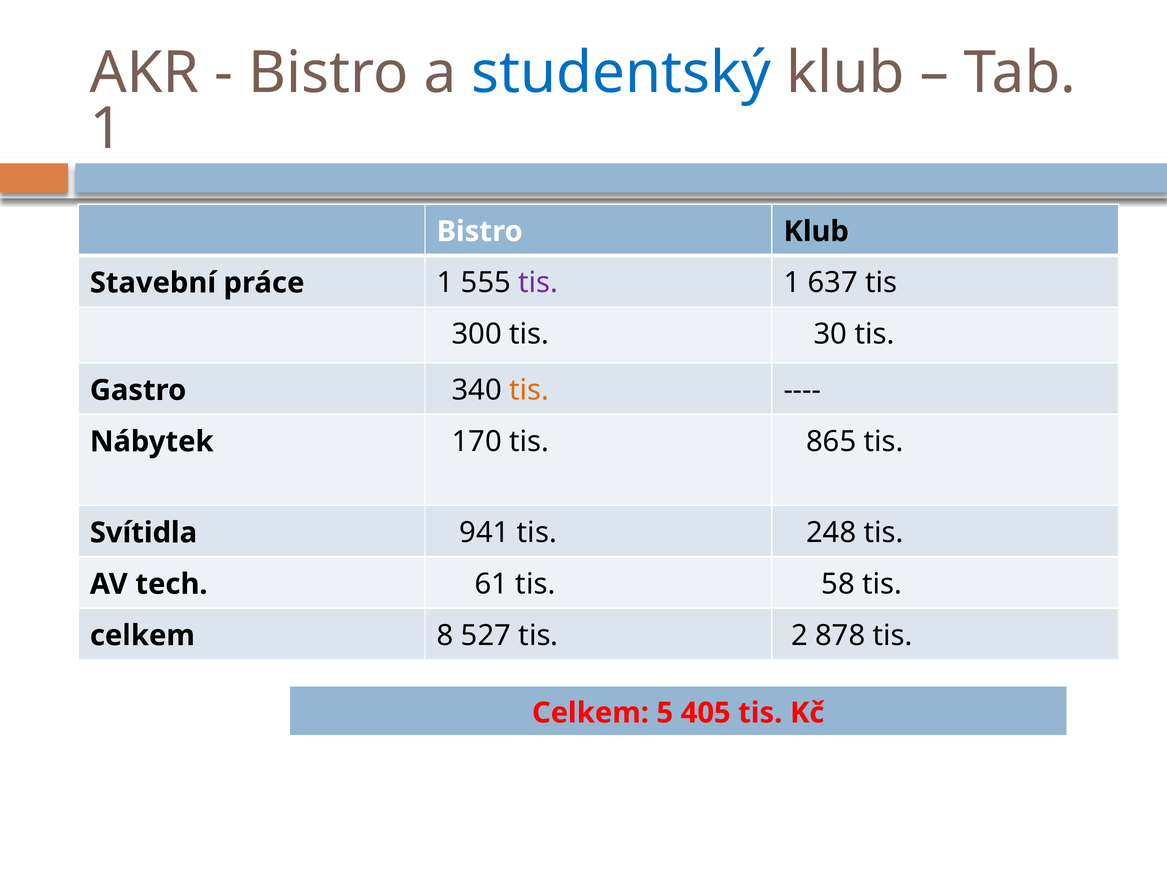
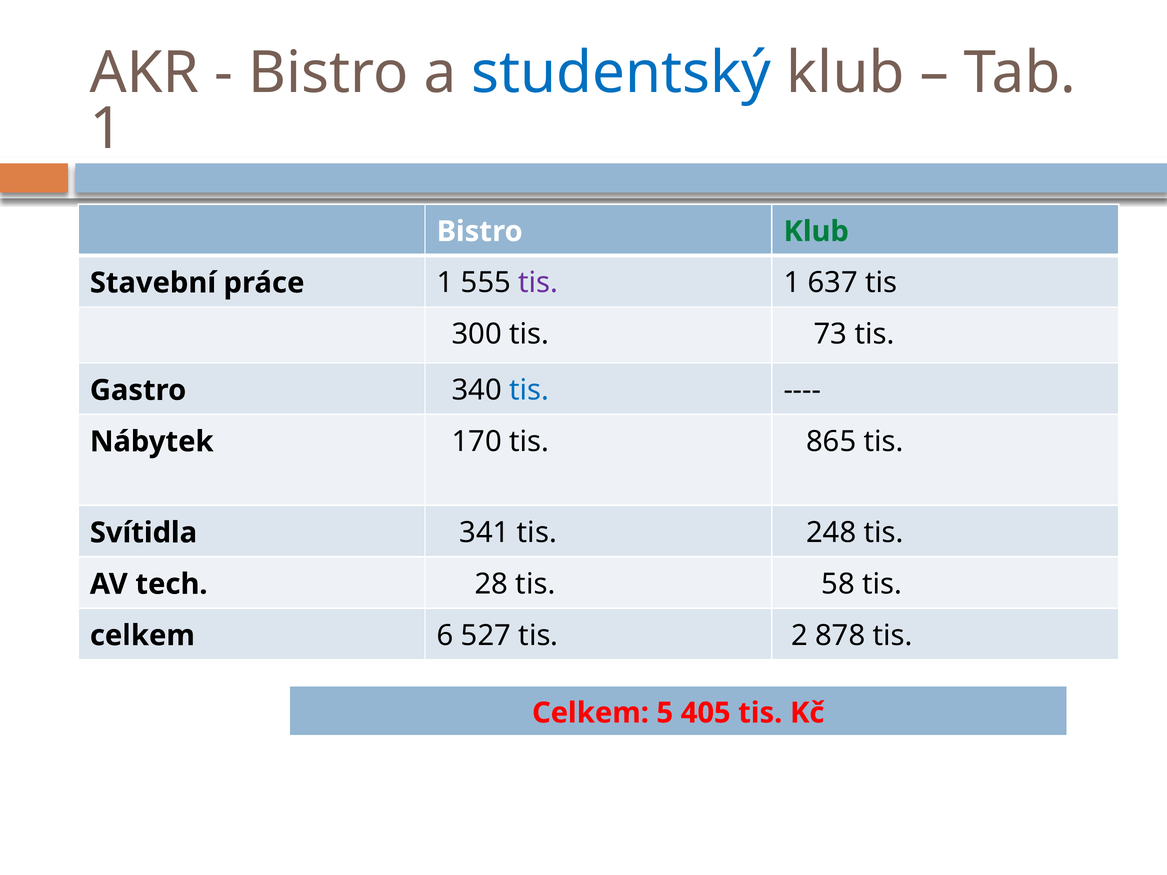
Klub at (816, 232) colour: black -> green
30: 30 -> 73
tis at (529, 390) colour: orange -> blue
941: 941 -> 341
61: 61 -> 28
8: 8 -> 6
